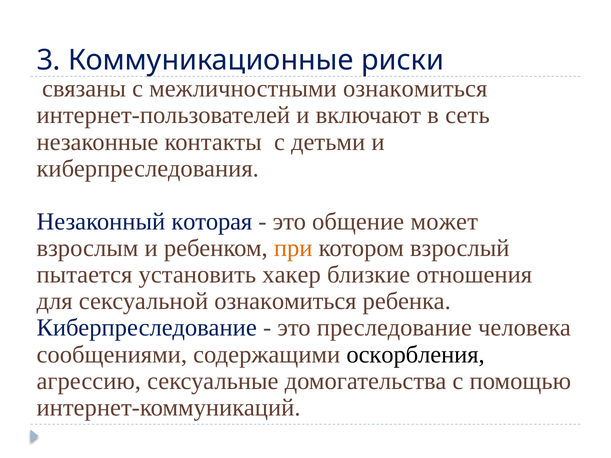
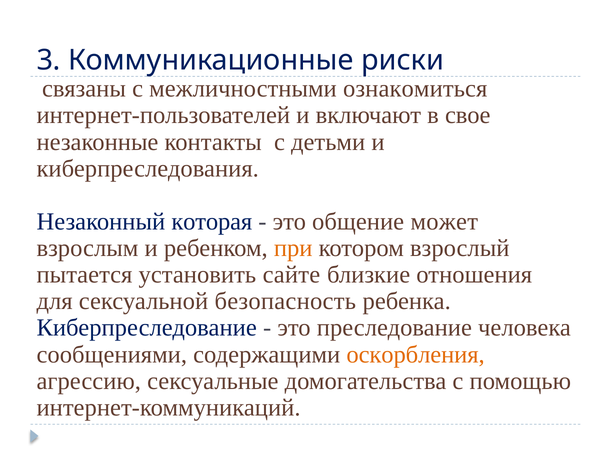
сеть: сеть -> свое
хакер: хакер -> сайте
сексуальной ознакомиться: ознакомиться -> безопасность
оскорбления colour: black -> orange
